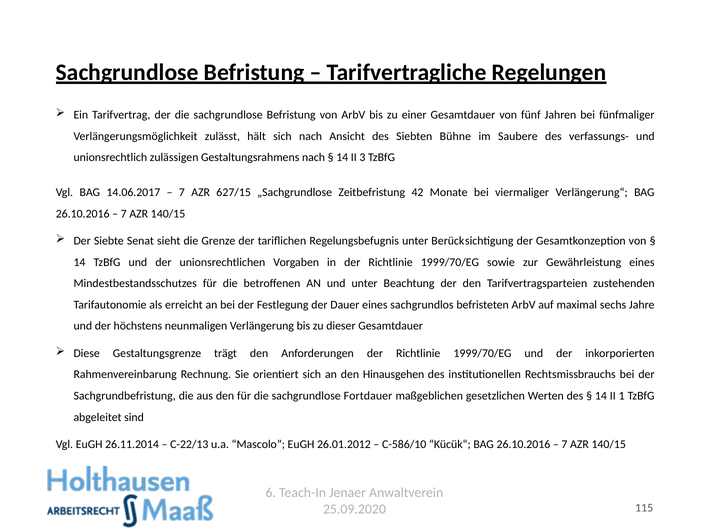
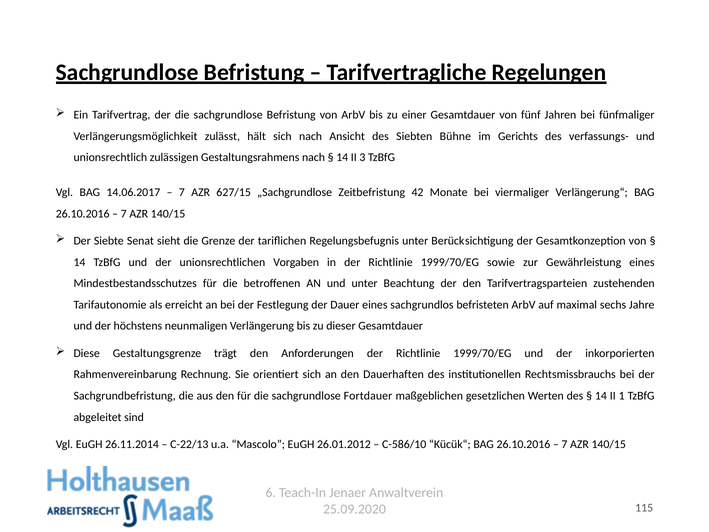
Saubere: Saubere -> Gerichts
Hinausgehen: Hinausgehen -> Dauerhaften
